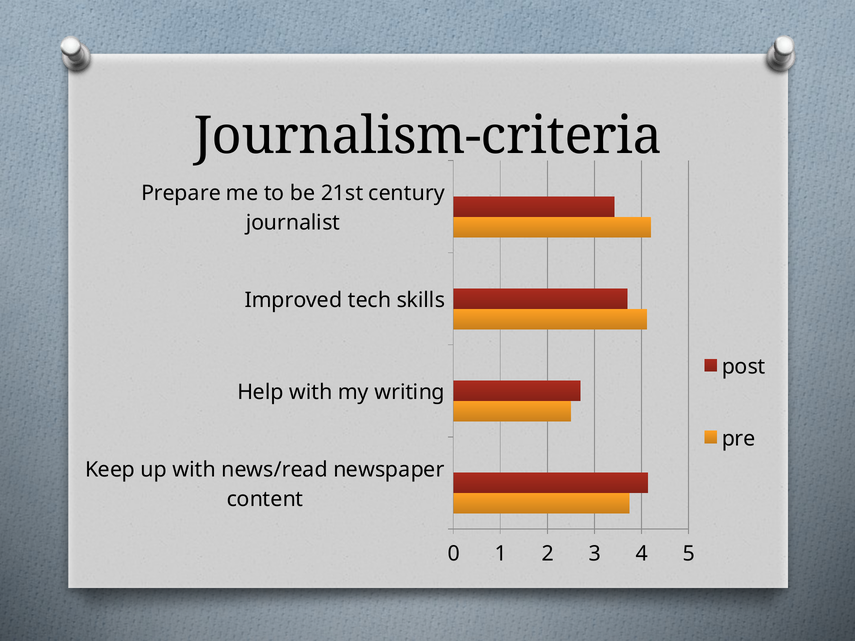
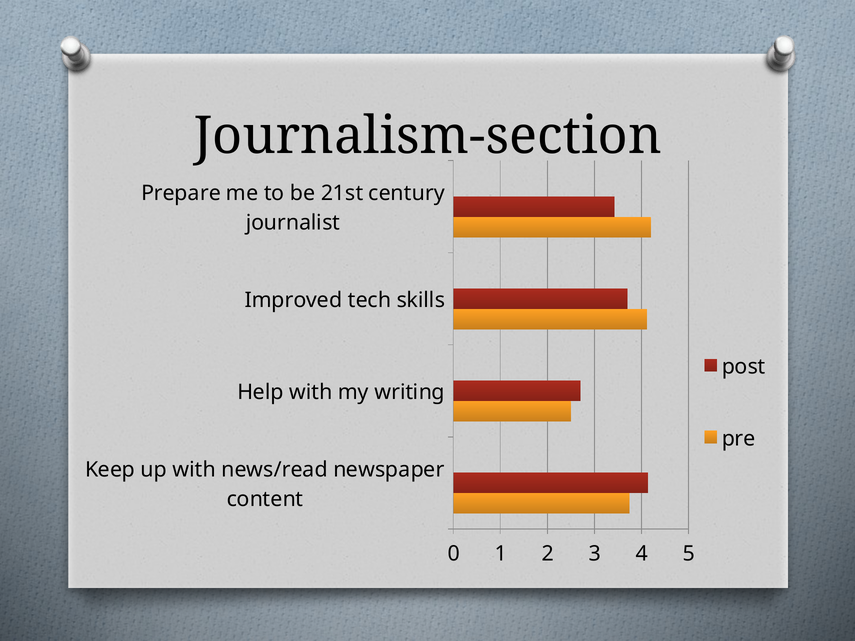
Journalism-criteria: Journalism-criteria -> Journalism-section
